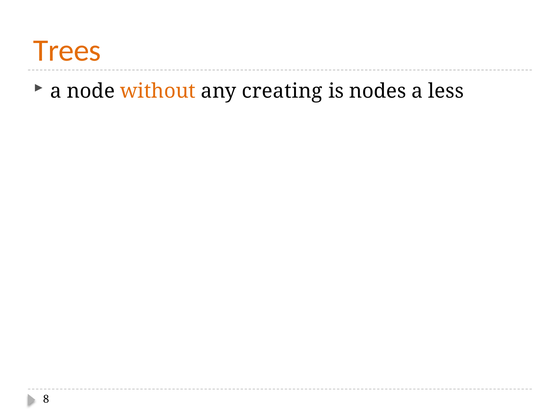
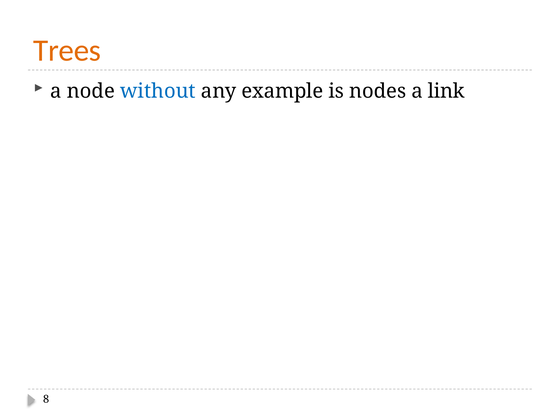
without colour: orange -> blue
creating: creating -> example
less: less -> link
